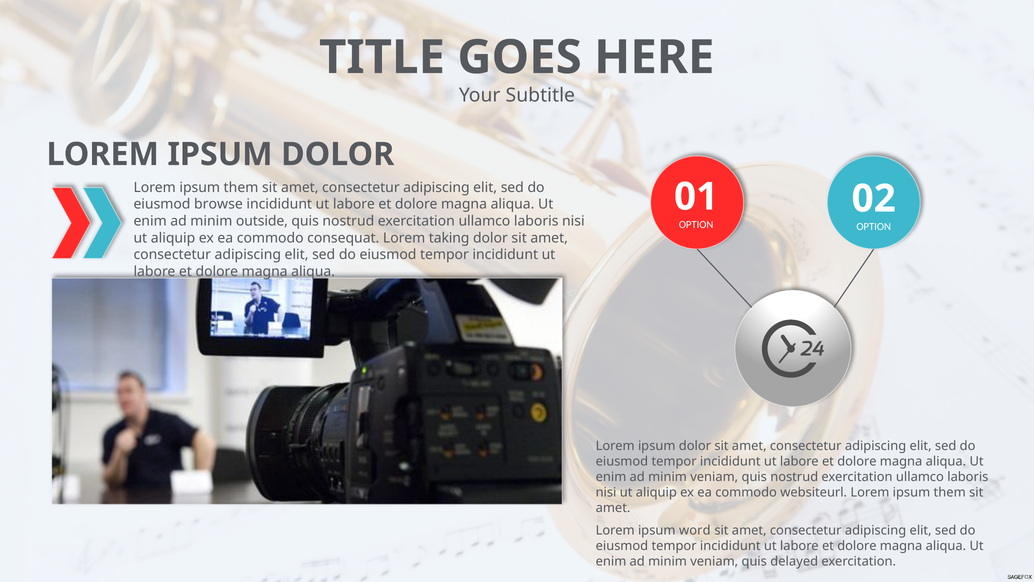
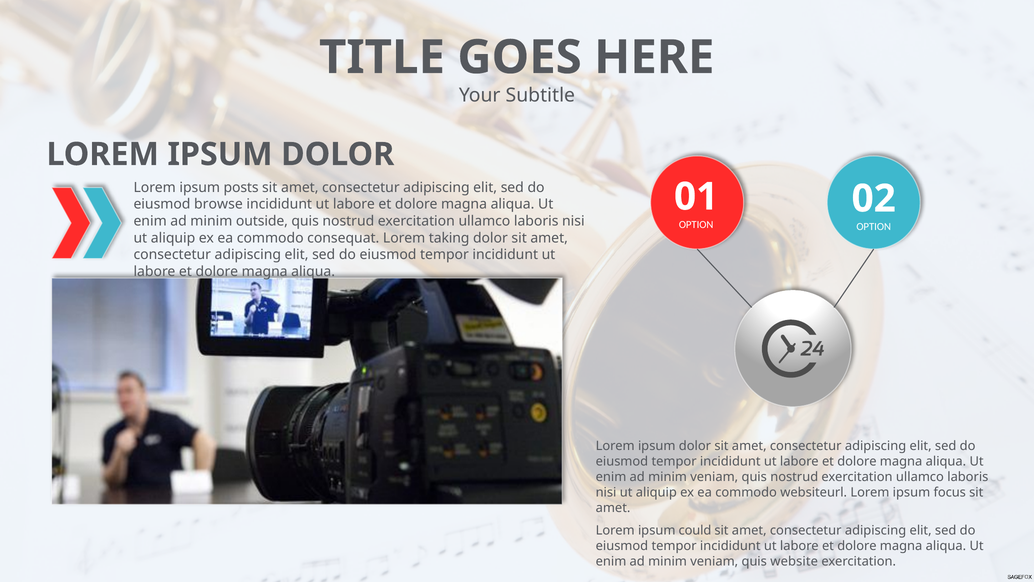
them at (241, 187): them -> posts
them at (950, 492): them -> focus
word: word -> could
delayed: delayed -> website
